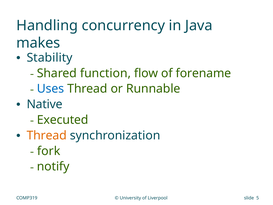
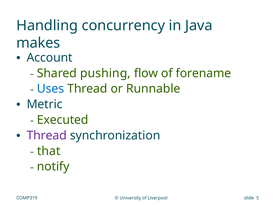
Stability: Stability -> Account
function: function -> pushing
Native: Native -> Metric
Thread at (47, 135) colour: orange -> purple
fork: fork -> that
